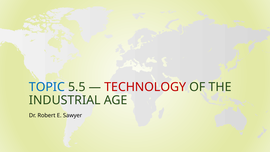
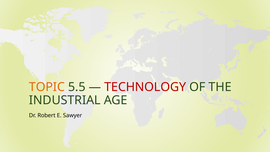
TOPIC colour: blue -> orange
